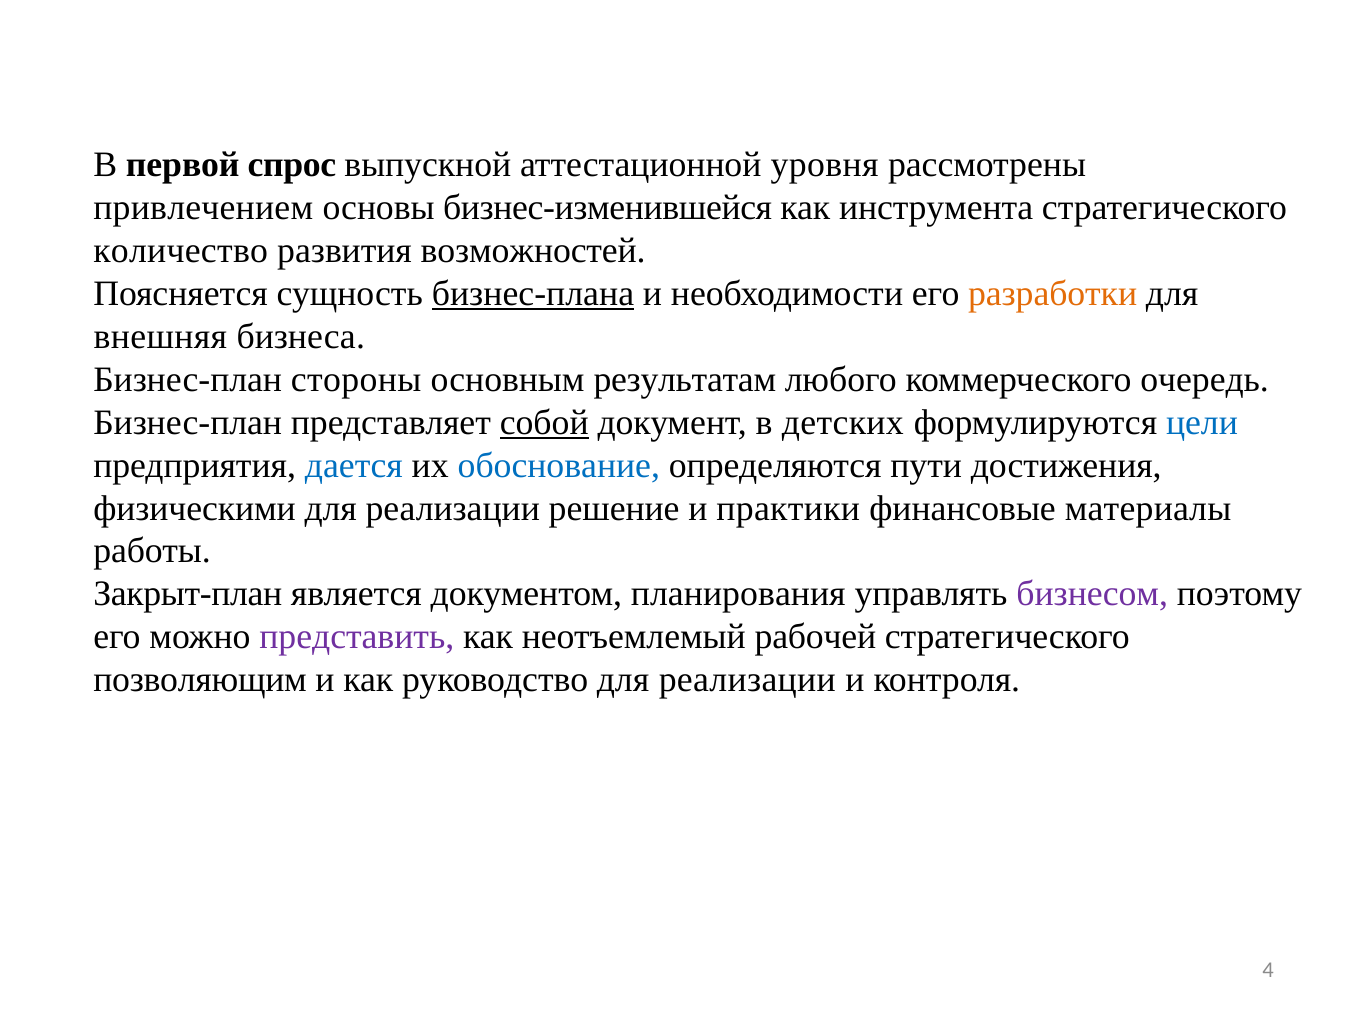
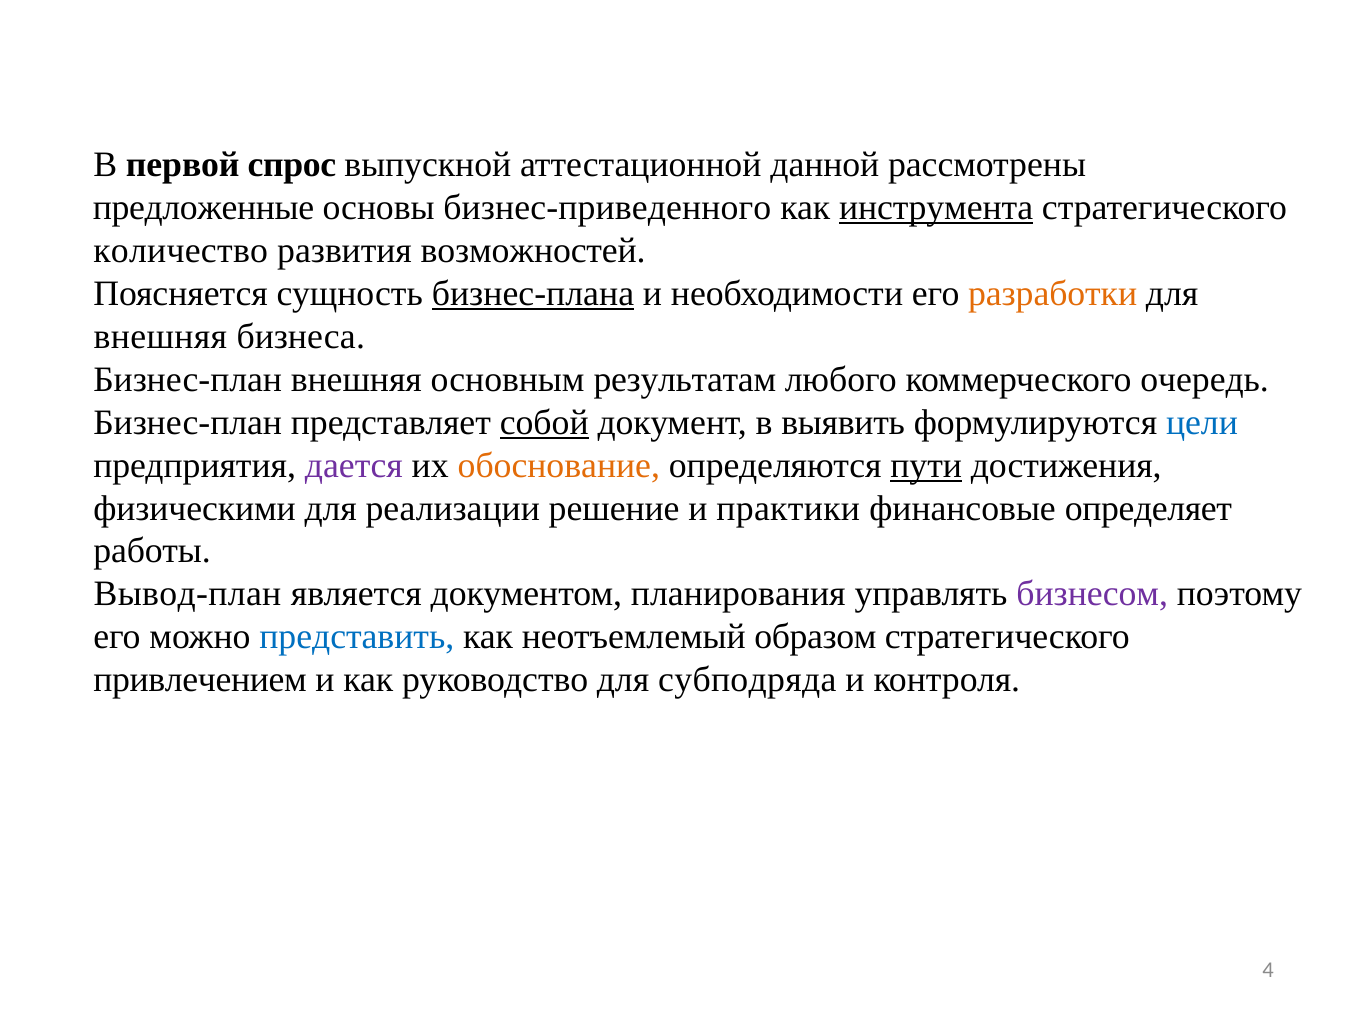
уровня: уровня -> данной
привлечением: привлечением -> предложенные
бизнес-изменившейся: бизнес-изменившейся -> бизнес-приведенного
инструмента underline: none -> present
Бизнес-план стороны: стороны -> внешняя
детских: детских -> выявить
дается colour: blue -> purple
обоснование colour: blue -> orange
пути underline: none -> present
материалы: материалы -> определяет
Закрыт-план: Закрыт-план -> Вывод-план
представить colour: purple -> blue
рабочей: рабочей -> образом
позволяющим: позволяющим -> привлечением
руководство для реализации: реализации -> субподряда
